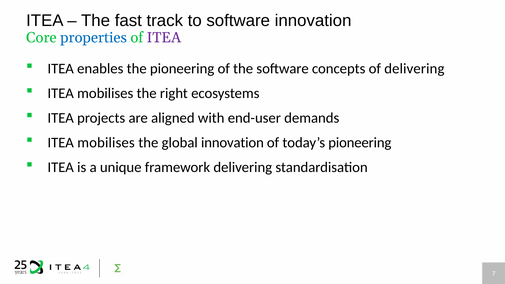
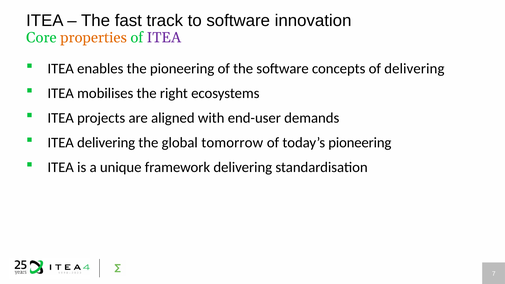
properties colour: blue -> orange
mobilises at (106, 143): mobilises -> delivering
global innovation: innovation -> tomorrow
